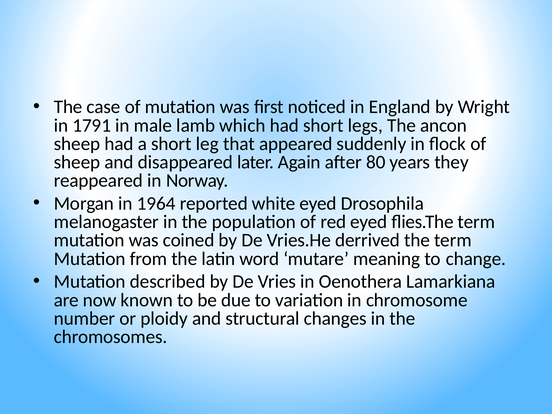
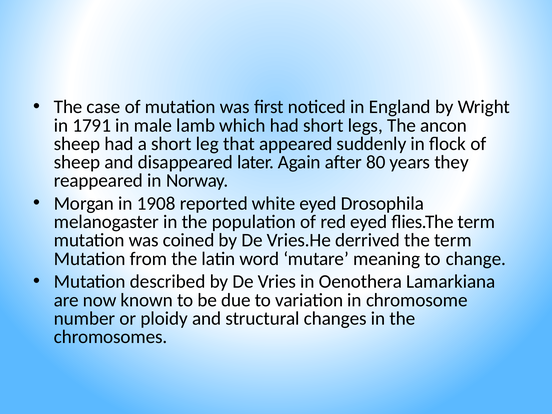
1964: 1964 -> 1908
